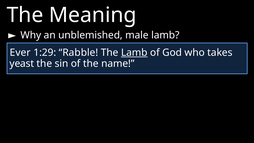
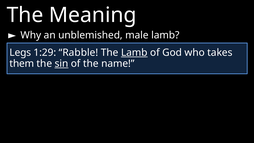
Ever: Ever -> Legs
yeast: yeast -> them
sin underline: none -> present
